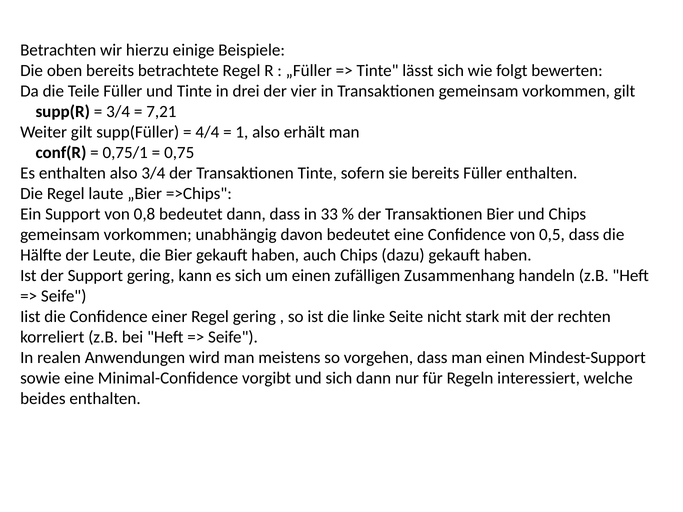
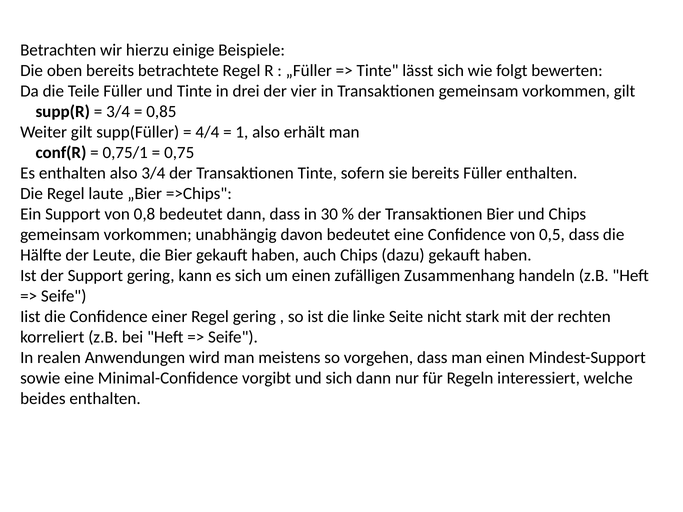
7,21: 7,21 -> 0,85
33: 33 -> 30
